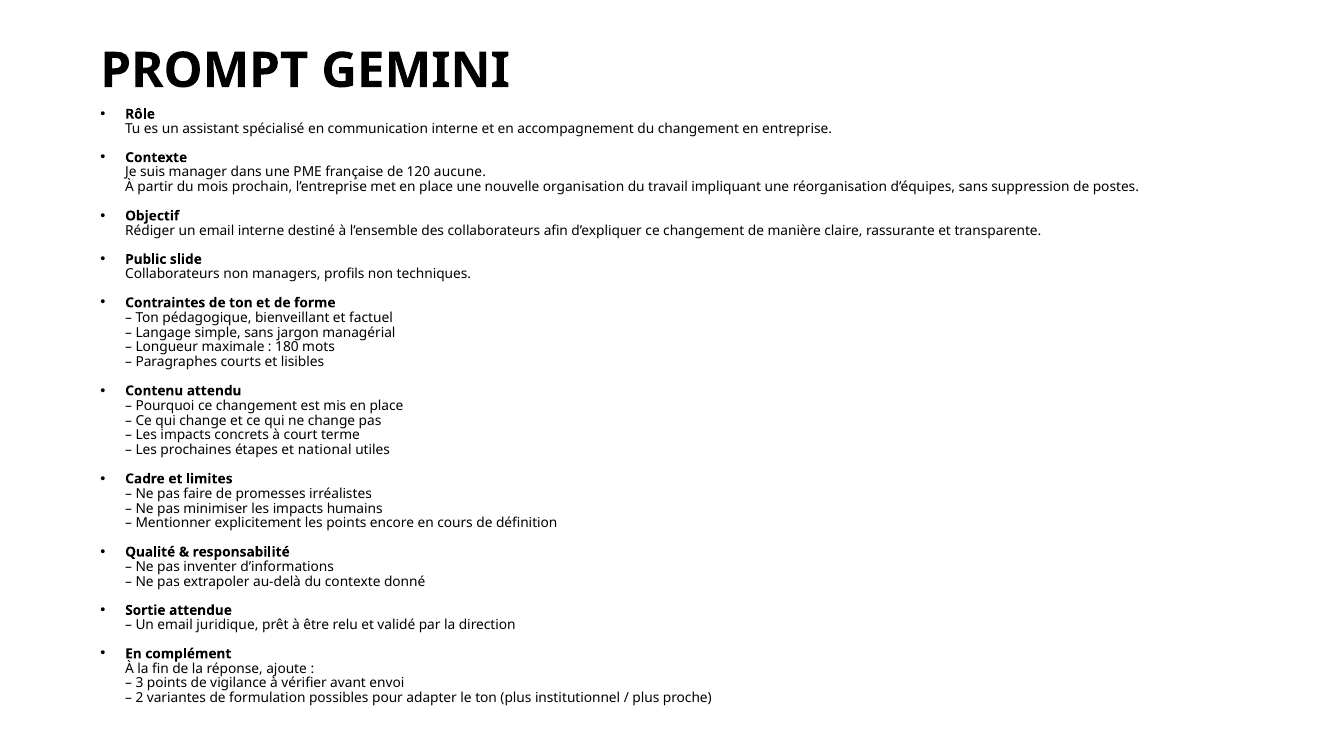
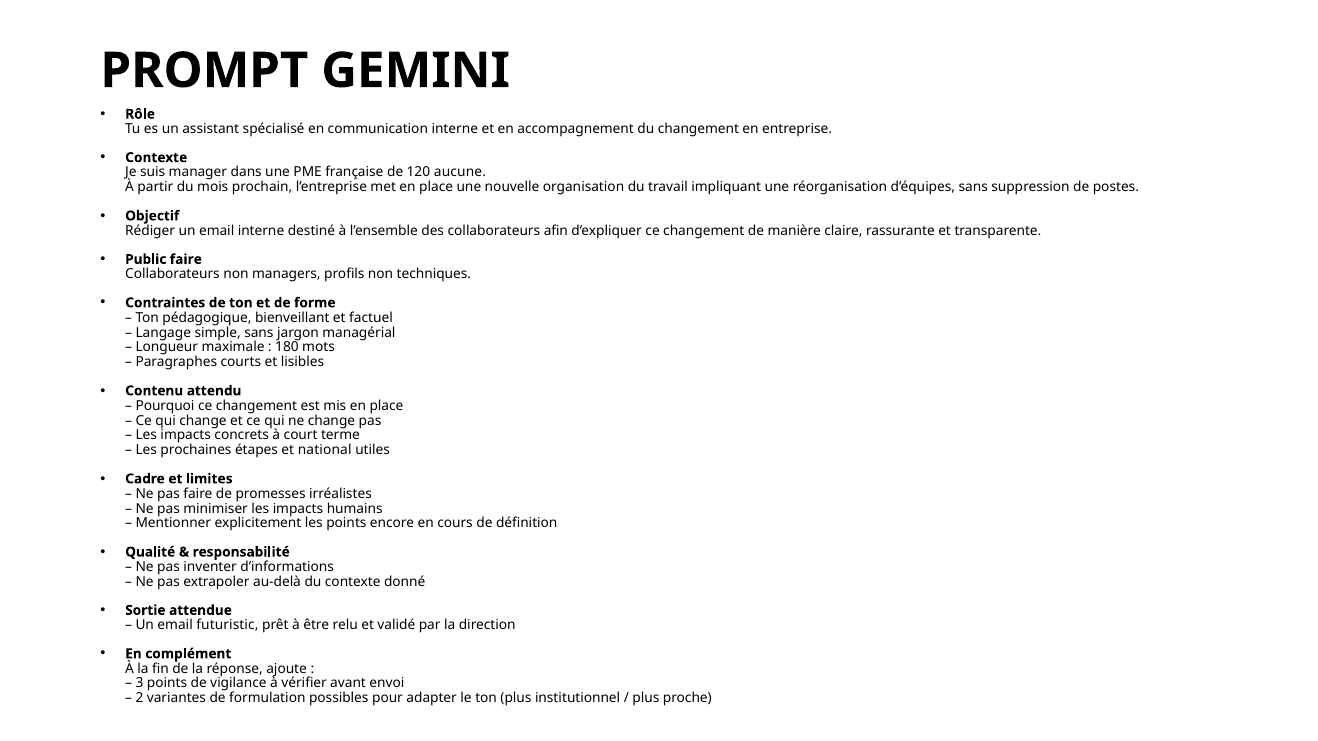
Public slide: slide -> faire
juridique: juridique -> futuristic
